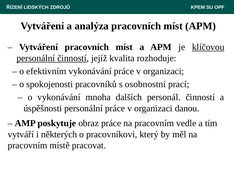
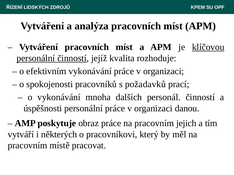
osobnostní: osobnostní -> požadavků
vedle: vedle -> jejich
